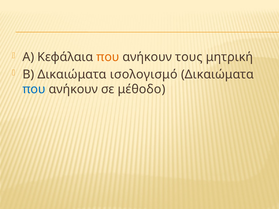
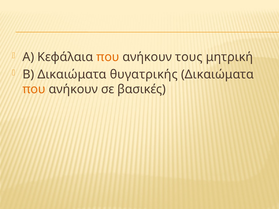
ισολογισμό: ισολογισμό -> θυγατρικής
που at (34, 89) colour: blue -> orange
μέθοδο: μέθοδο -> βασικές
